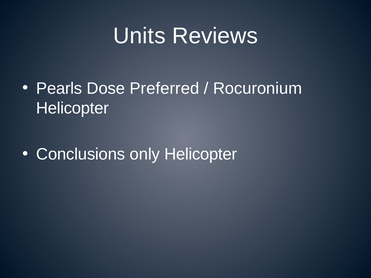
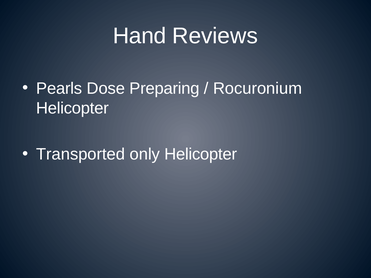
Units: Units -> Hand
Preferred: Preferred -> Preparing
Conclusions: Conclusions -> Transported
